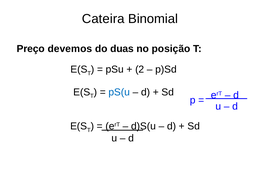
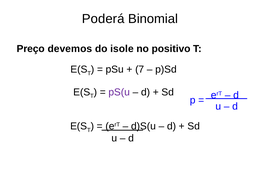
Cateira: Cateira -> Poderá
duas: duas -> isole
posição: posição -> positivo
2: 2 -> 7
pS(u colour: blue -> purple
